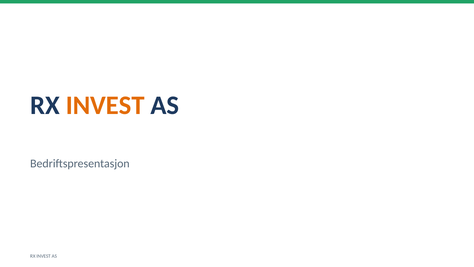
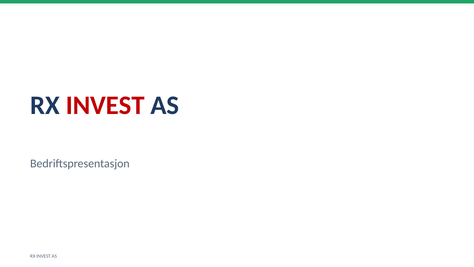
INVEST at (105, 105) colour: orange -> red
